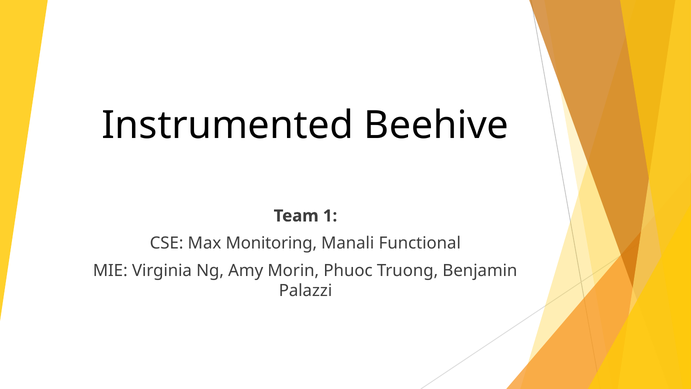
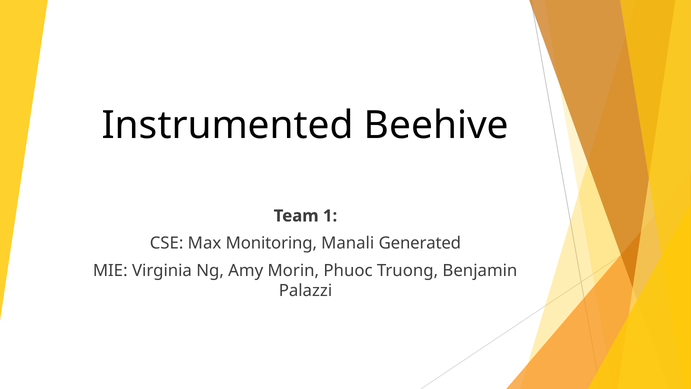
Functional: Functional -> Generated
